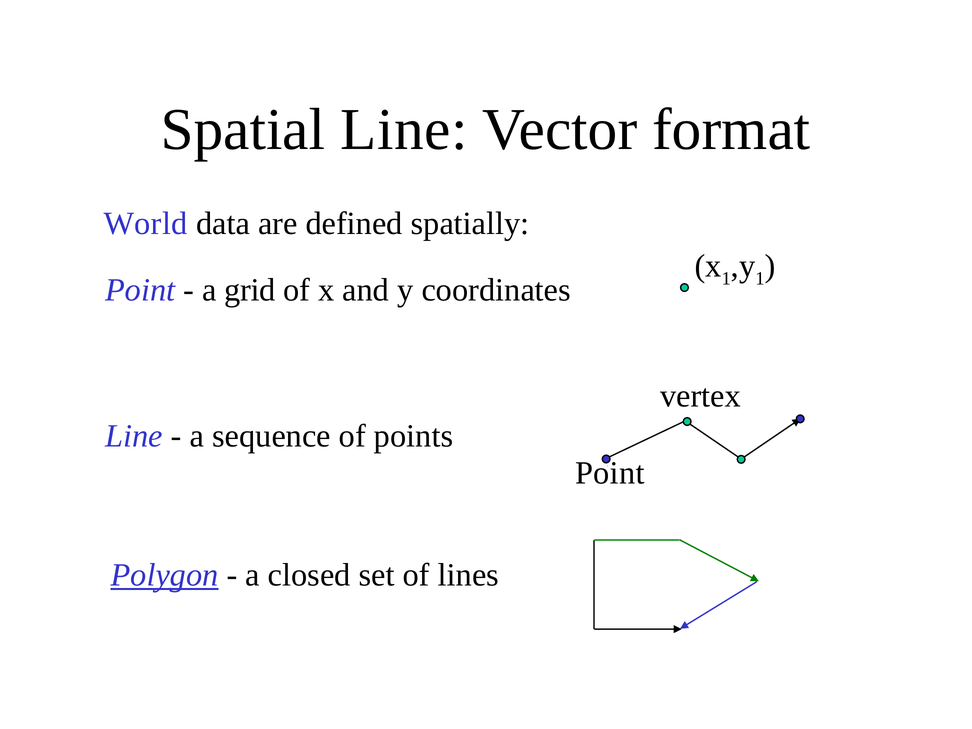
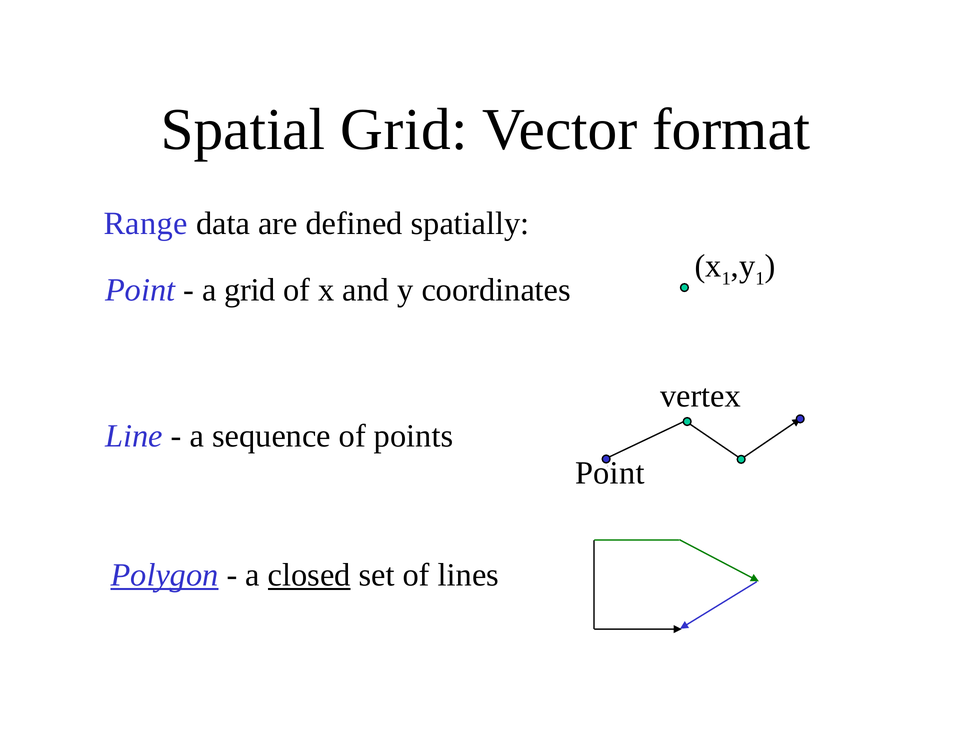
Spatial Line: Line -> Grid
World: World -> Range
closed underline: none -> present
